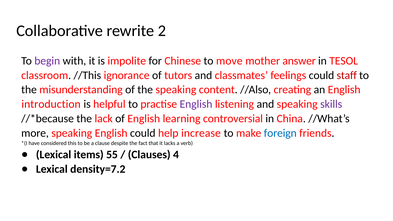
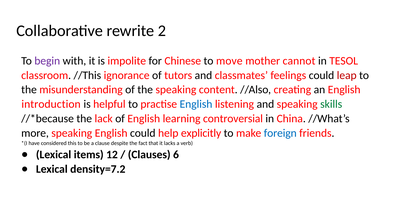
answer: answer -> cannot
staff: staff -> leap
English at (196, 104) colour: purple -> blue
skills colour: purple -> green
increase: increase -> explicitly
55: 55 -> 12
4: 4 -> 6
